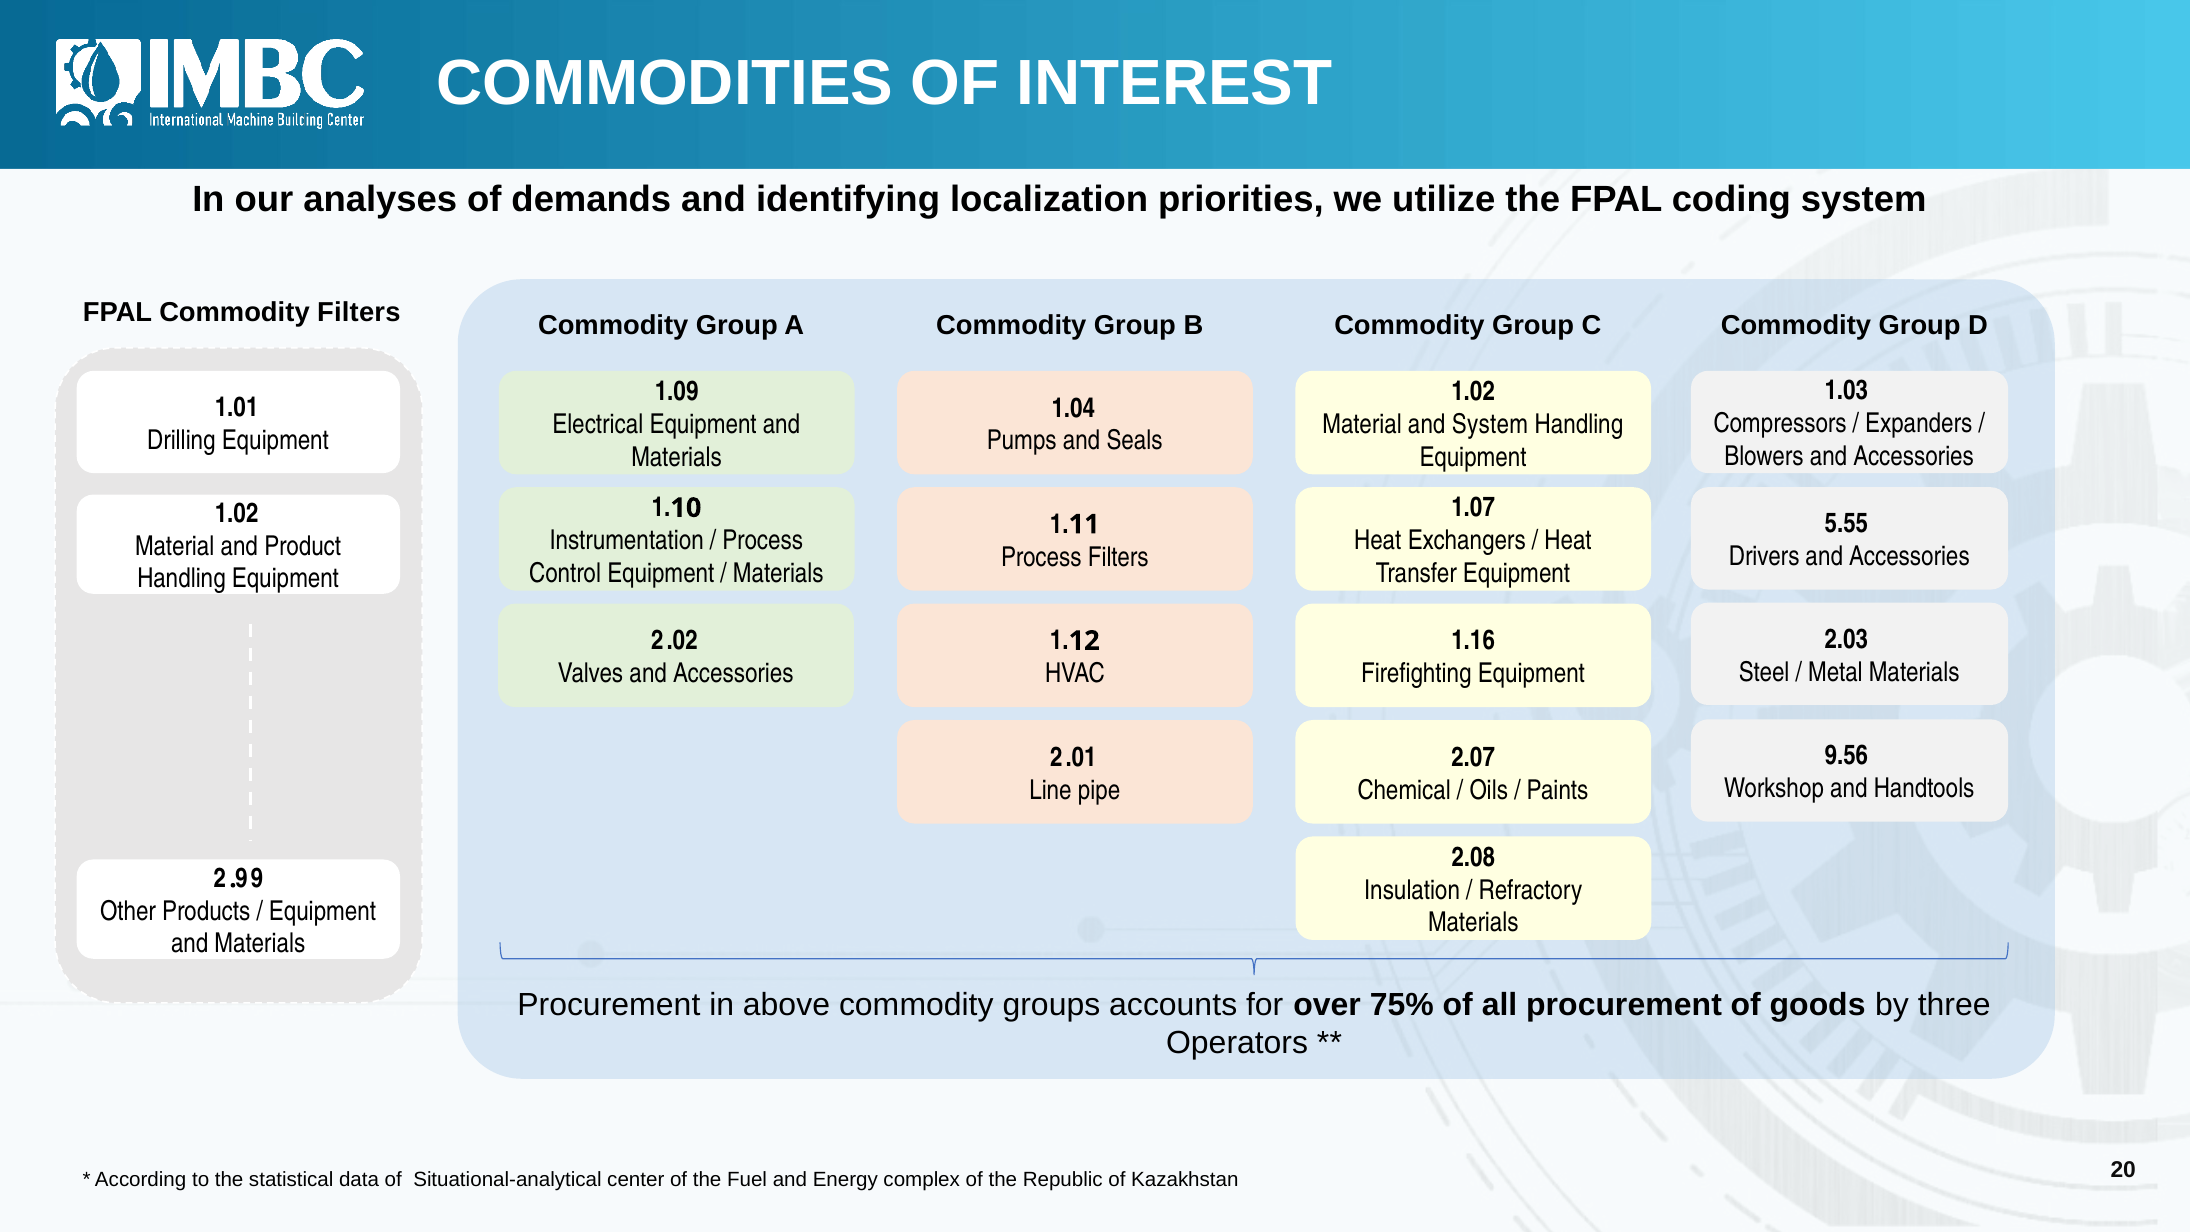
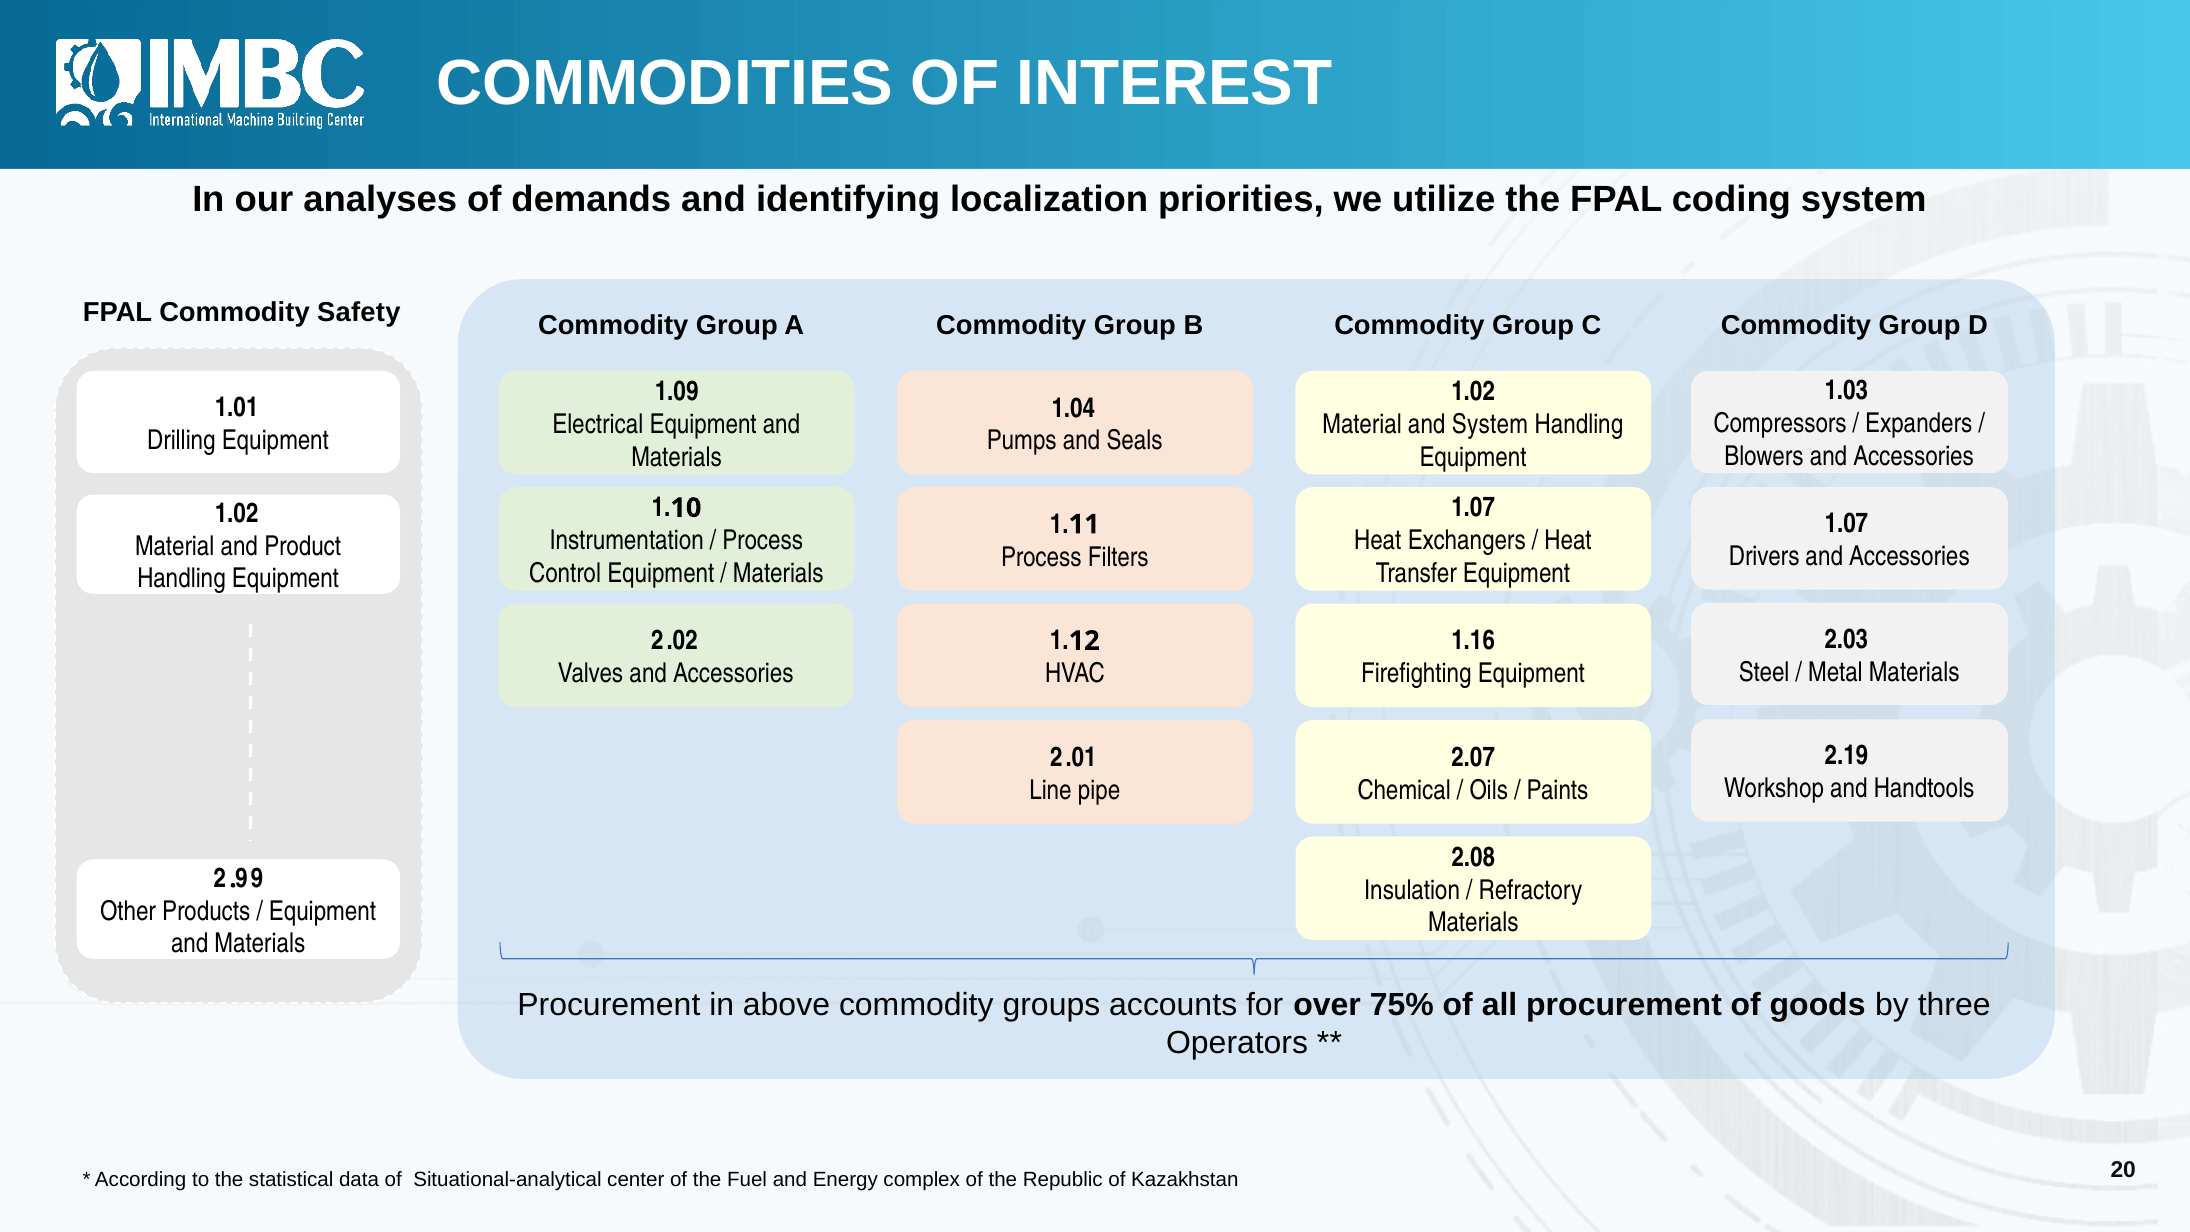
Commodity Filters: Filters -> Safety
5.55 at (1846, 524): 5.55 -> 1.07
9.56: 9.56 -> 2.19
